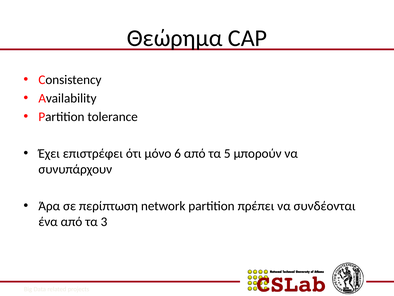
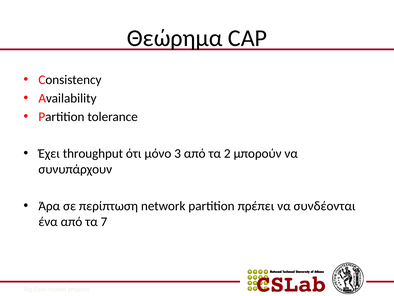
επιστρέφει: επιστρέφει -> throughput
6: 6 -> 3
5: 5 -> 2
3: 3 -> 7
